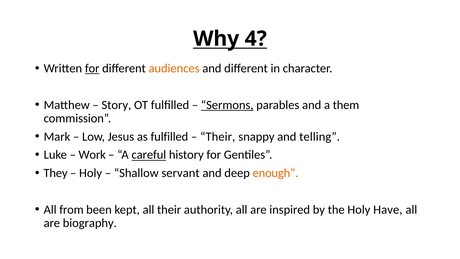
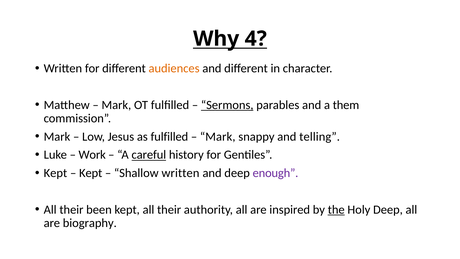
for at (92, 68) underline: present -> none
Story at (116, 105): Story -> Mark
Their at (218, 136): Their -> Mark
They at (56, 173): They -> Kept
Holy at (91, 173): Holy -> Kept
Shallow servant: servant -> written
enough colour: orange -> purple
from at (71, 209): from -> their
the underline: none -> present
Holy Have: Have -> Deep
